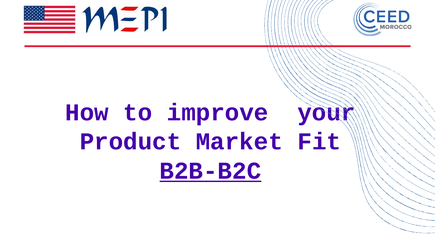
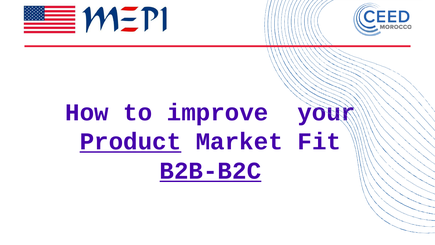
Product underline: none -> present
